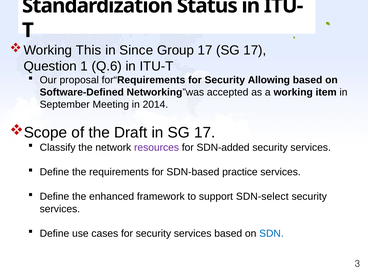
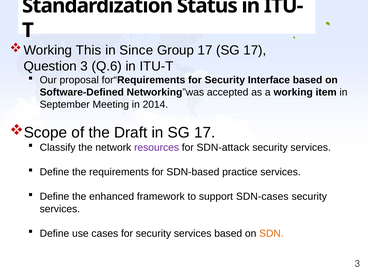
Question 1: 1 -> 3
Allowing: Allowing -> Interface
SDN-added: SDN-added -> SDN-attack
SDN-select: SDN-select -> SDN-cases
SDN colour: blue -> orange
